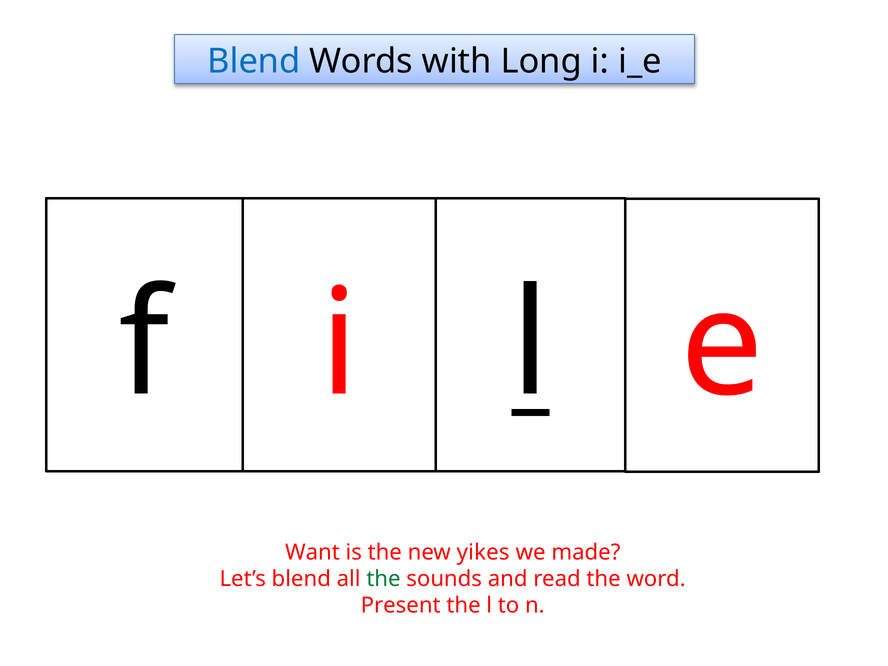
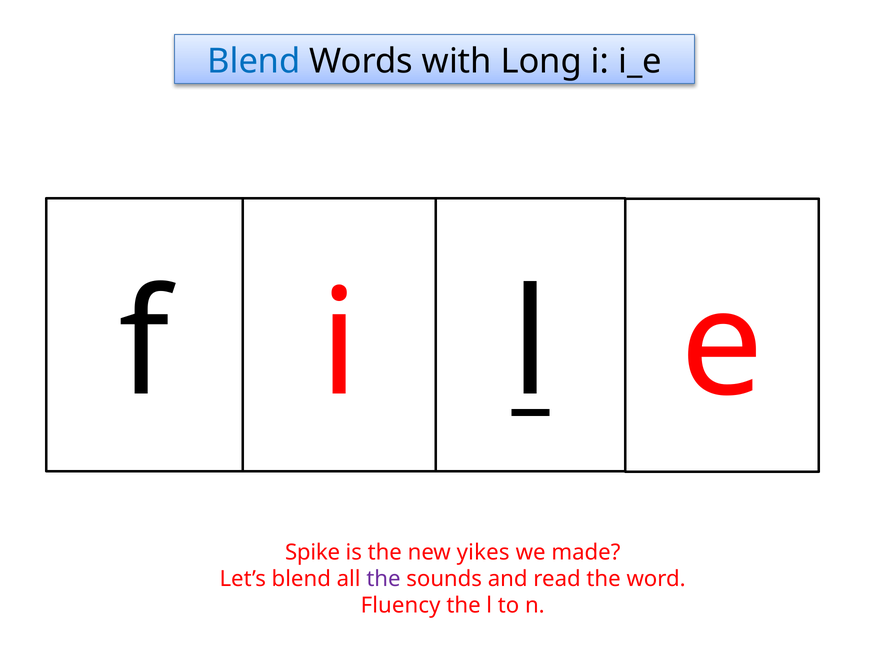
Want: Want -> Spike
the at (383, 579) colour: green -> purple
Present: Present -> Fluency
